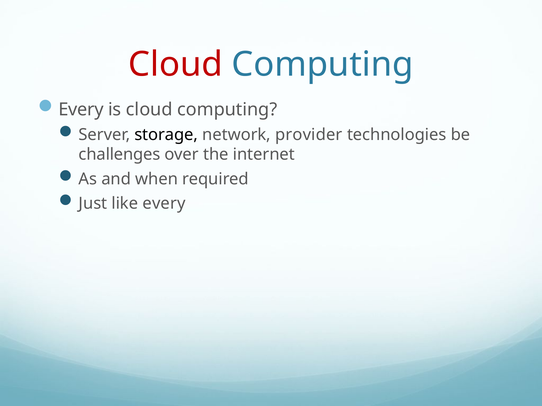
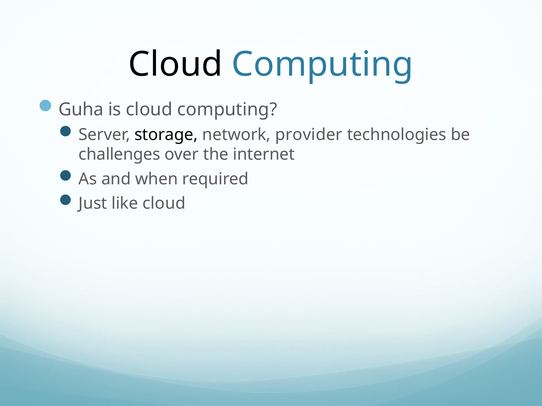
Cloud at (176, 65) colour: red -> black
Every at (81, 110): Every -> Guha
like every: every -> cloud
